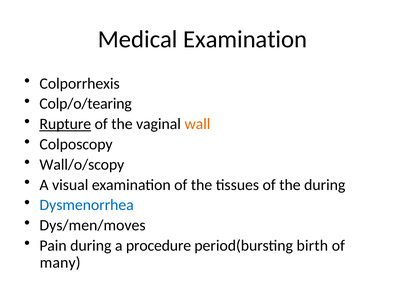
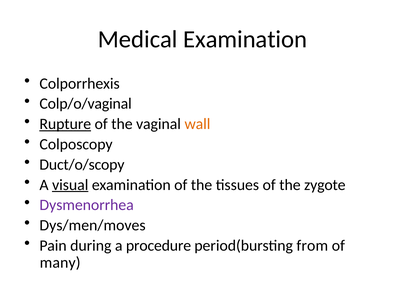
Colp/o/tearing: Colp/o/tearing -> Colp/o/vaginal
Wall/o/scopy: Wall/o/scopy -> Duct/o/scopy
visual underline: none -> present
the during: during -> zygote
Dysmenorrhea colour: blue -> purple
birth: birth -> from
